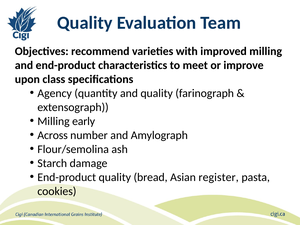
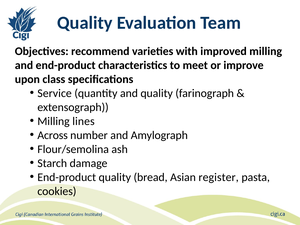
Agency: Agency -> Service
early: early -> lines
